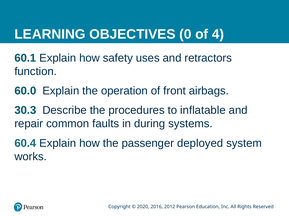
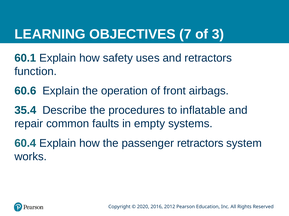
0: 0 -> 7
4: 4 -> 3
60.0: 60.0 -> 60.6
30.3: 30.3 -> 35.4
during: during -> empty
passenger deployed: deployed -> retractors
